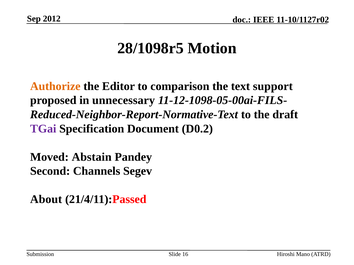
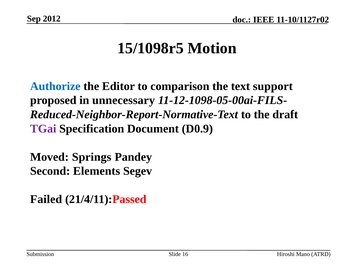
28/1098r5: 28/1098r5 -> 15/1098r5
Authorize colour: orange -> blue
D0.2: D0.2 -> D0.9
Abstain: Abstain -> Springs
Channels: Channels -> Elements
About: About -> Failed
